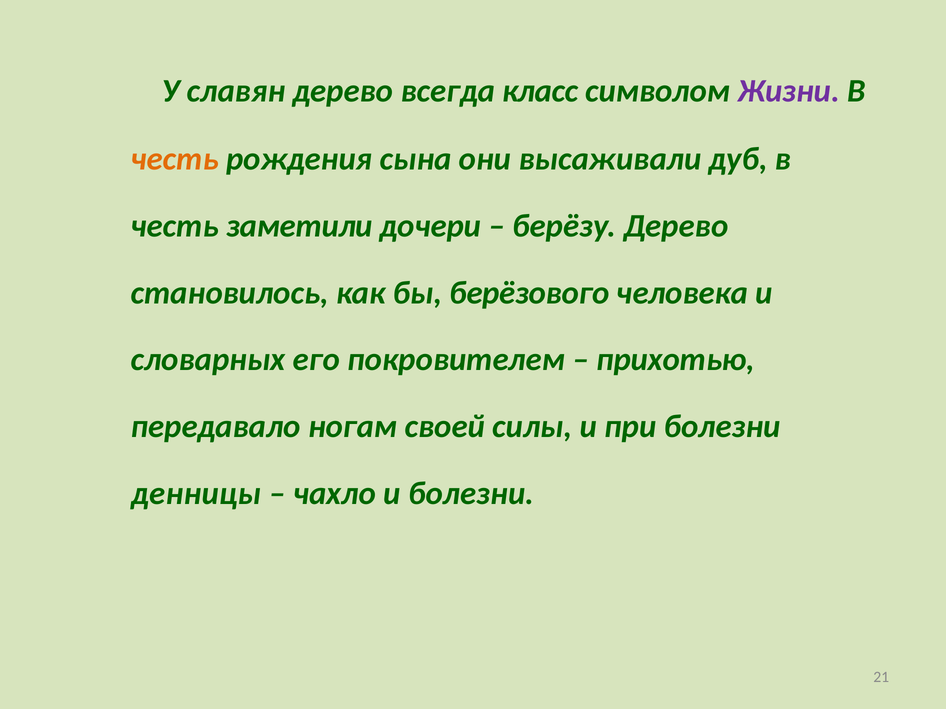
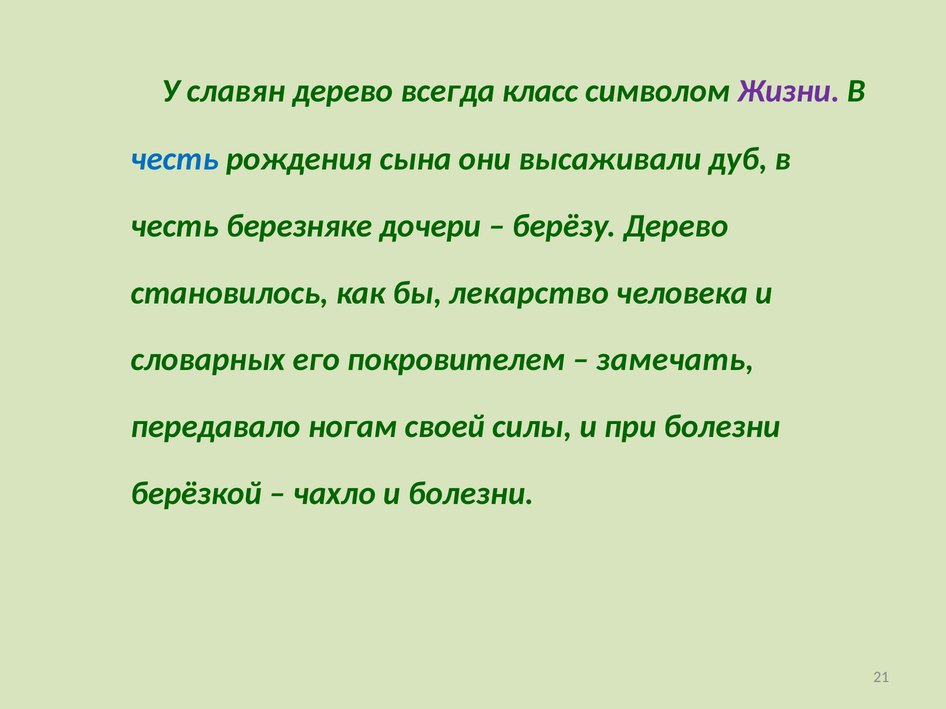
честь at (175, 159) colour: orange -> blue
заметили: заметили -> березняке
берёзового: берёзового -> лекарство
прихотью: прихотью -> замечать
денницы: денницы -> берёзкой
